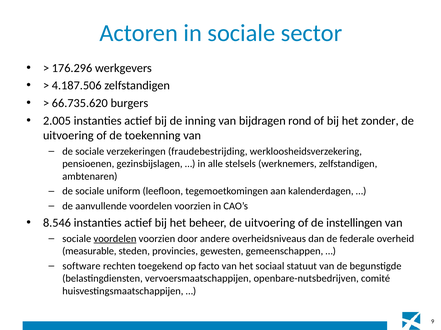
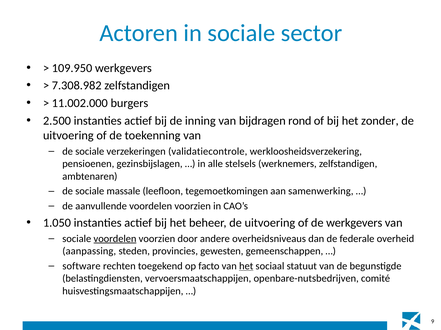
176.296: 176.296 -> 109.950
4.187.506: 4.187.506 -> 7.308.982
66.735.620: 66.735.620 -> 11.002.000
2.005: 2.005 -> 2.500
fraudebestrijding: fraudebestrijding -> validatiecontrole
uniform: uniform -> massale
kalenderdagen: kalenderdagen -> samenwerking
8.546: 8.546 -> 1.050
de instellingen: instellingen -> werkgevers
measurable: measurable -> aanpassing
het at (246, 267) underline: none -> present
